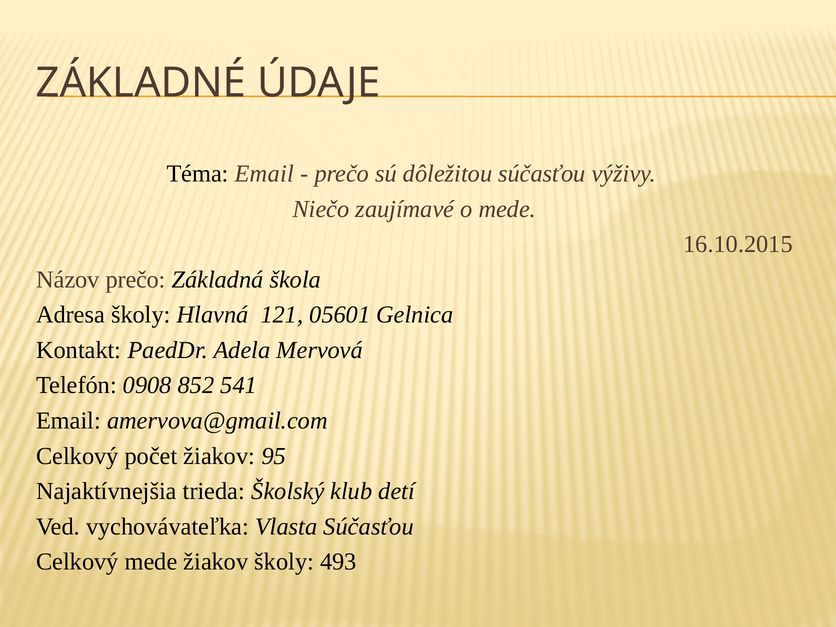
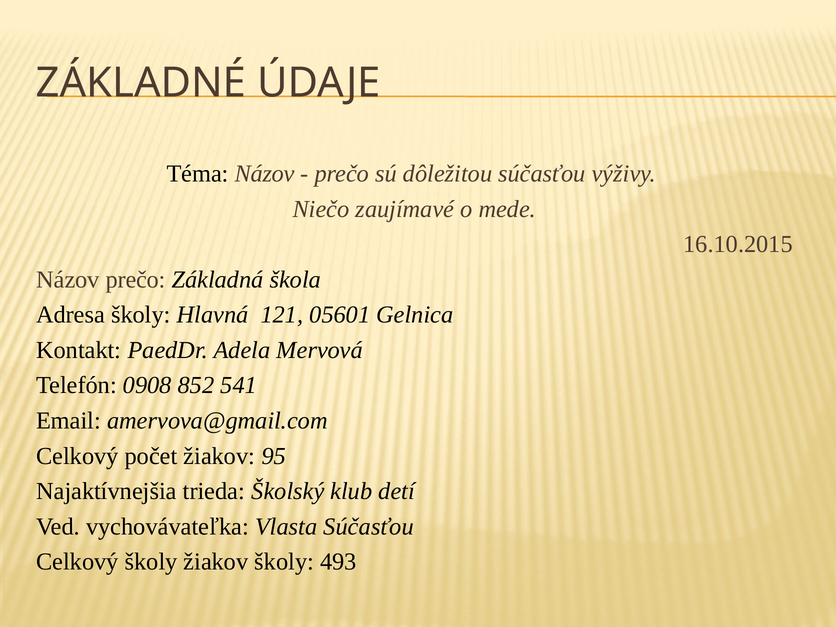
Téma Email: Email -> Názov
Celkový mede: mede -> školy
